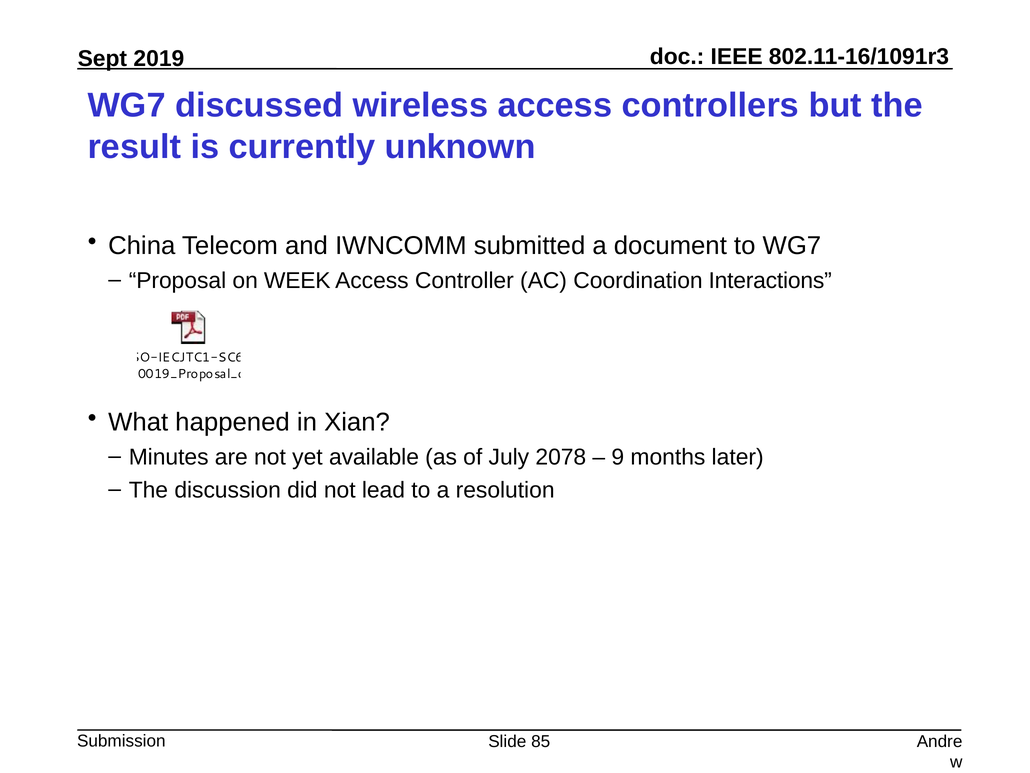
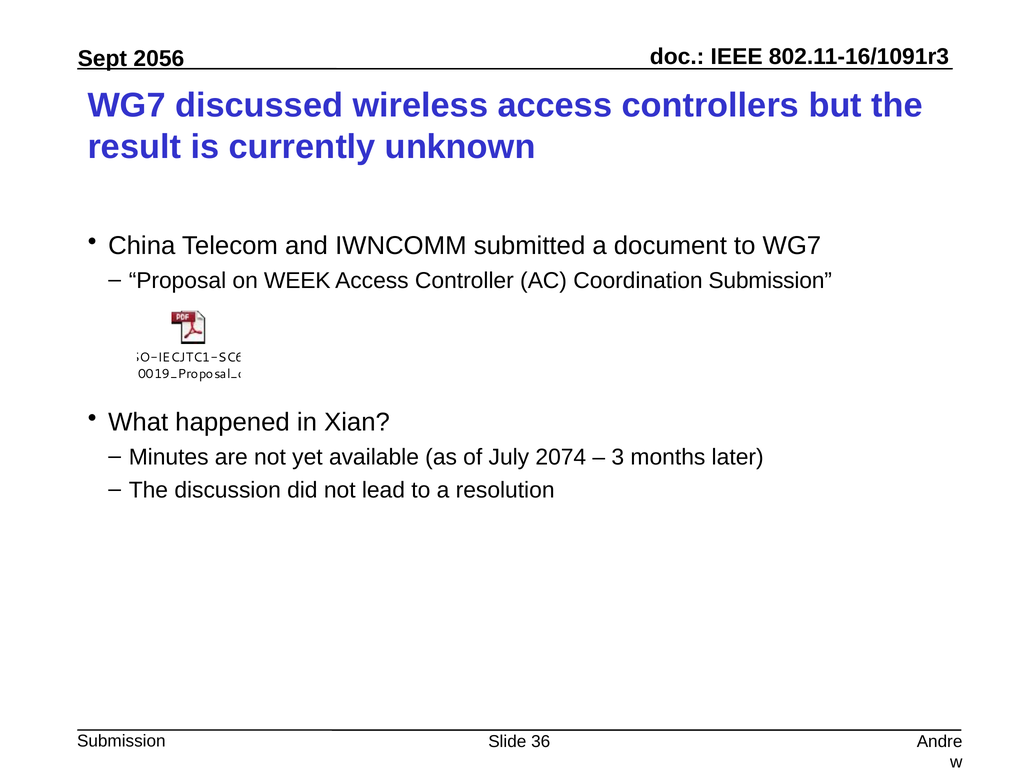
2019: 2019 -> 2056
Coordination Interactions: Interactions -> Submission
2078: 2078 -> 2074
9: 9 -> 3
85: 85 -> 36
